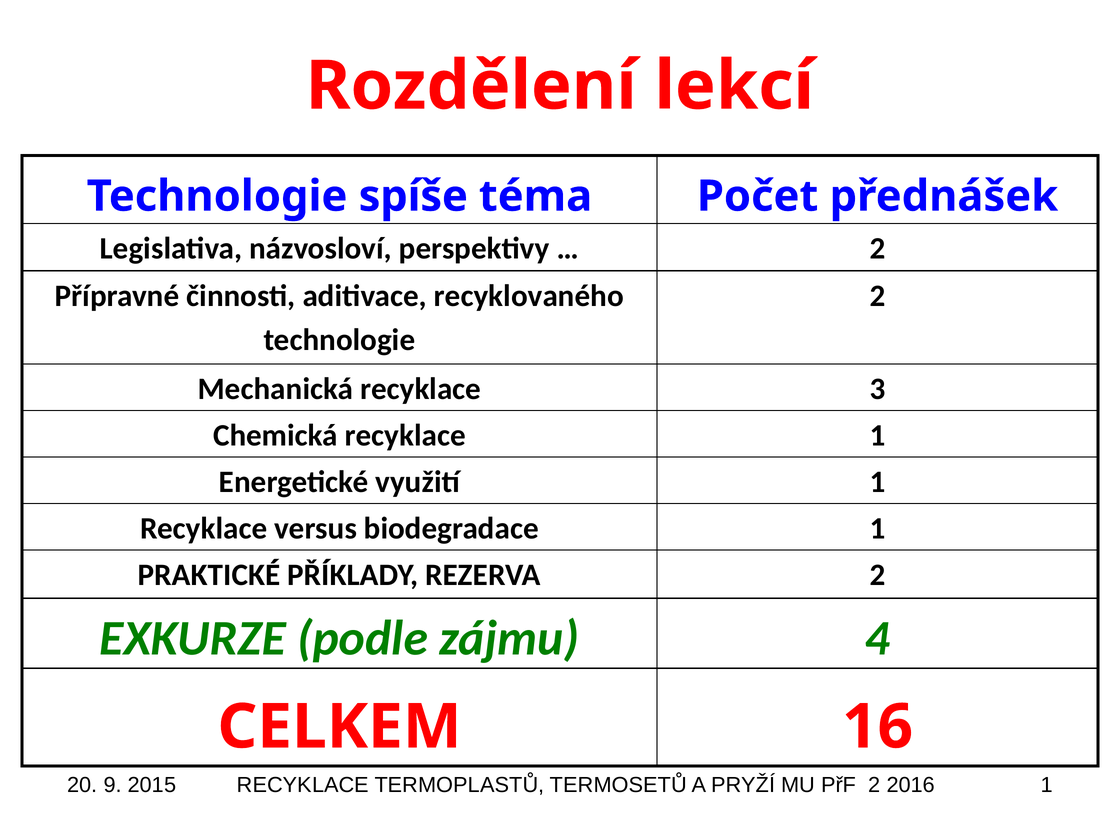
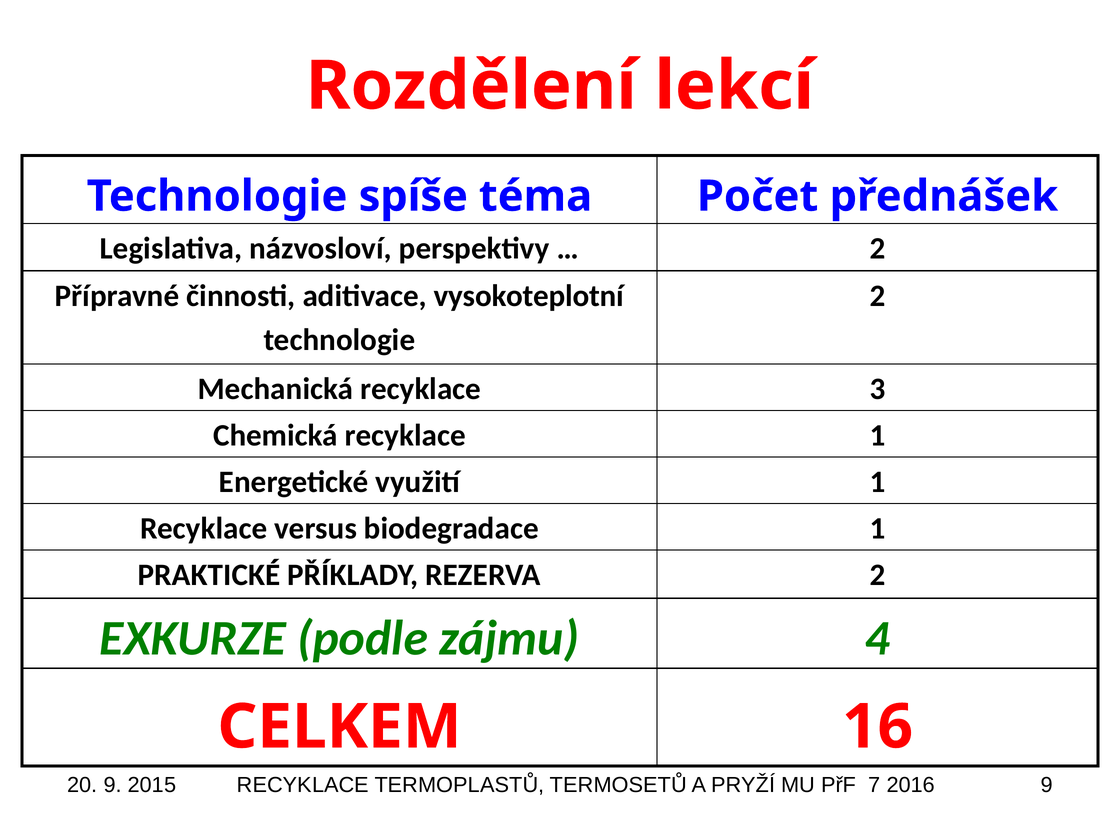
recyklovaného: recyklovaného -> vysokoteplotní
PřF 2: 2 -> 7
2016 1: 1 -> 9
